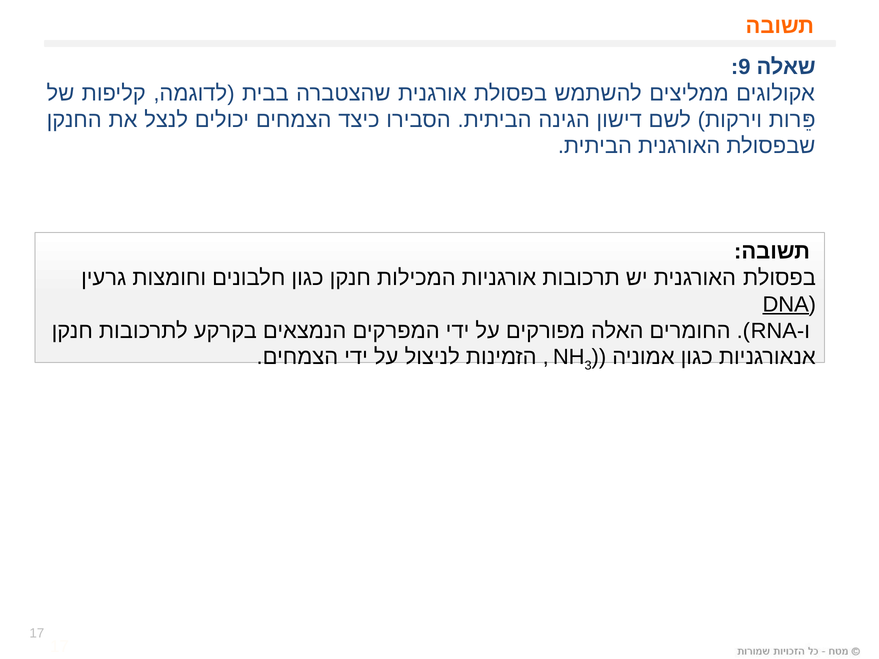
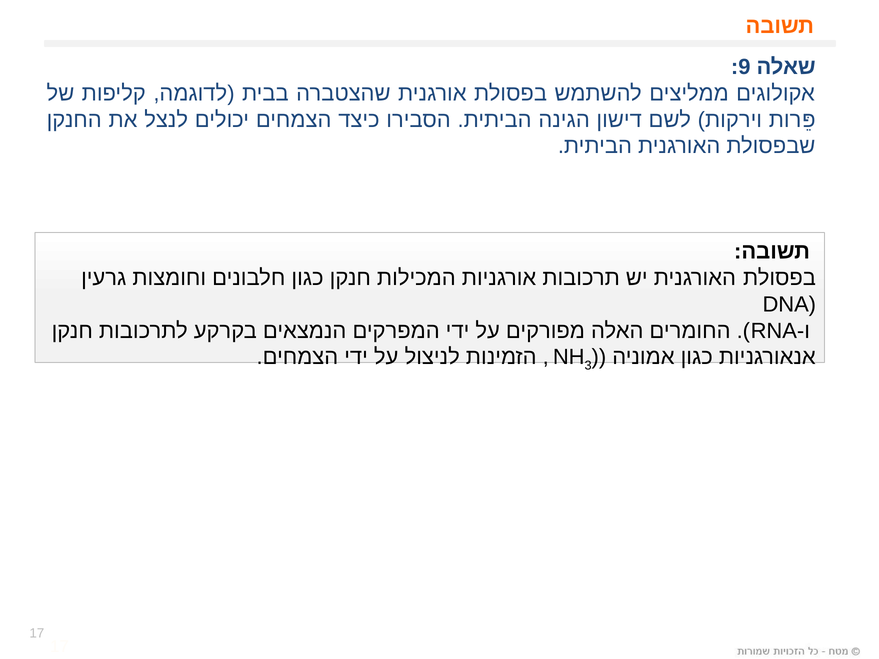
DNA underline: present -> none
